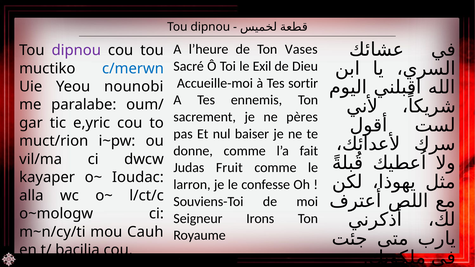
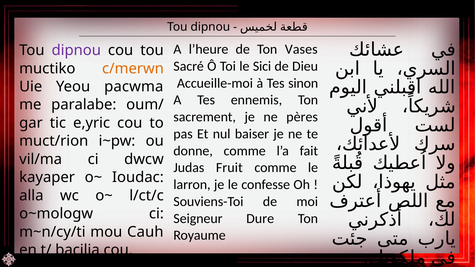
Exil: Exil -> Sici
c/merwn colour: blue -> orange
sortir: sortir -> sinon
nounobi: nounobi -> pacwma
Irons: Irons -> Dure
